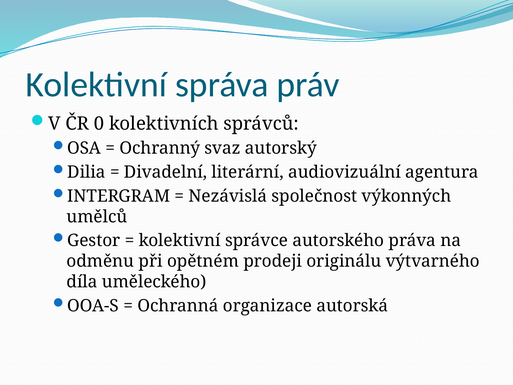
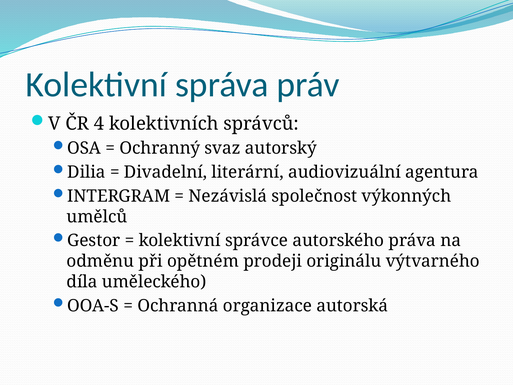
0: 0 -> 4
